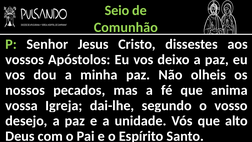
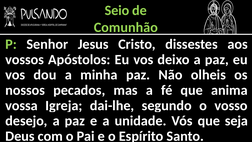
alto: alto -> seja
